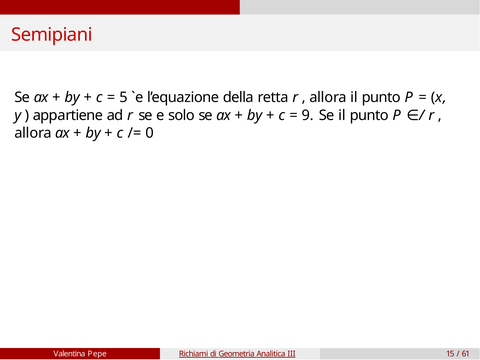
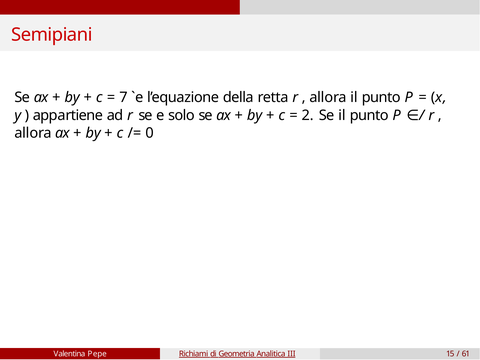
5: 5 -> 7
9: 9 -> 2
